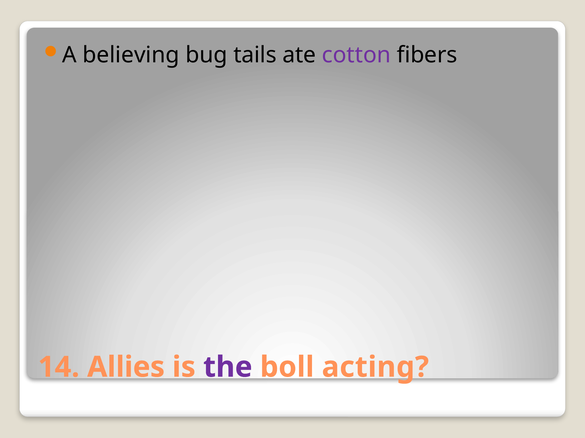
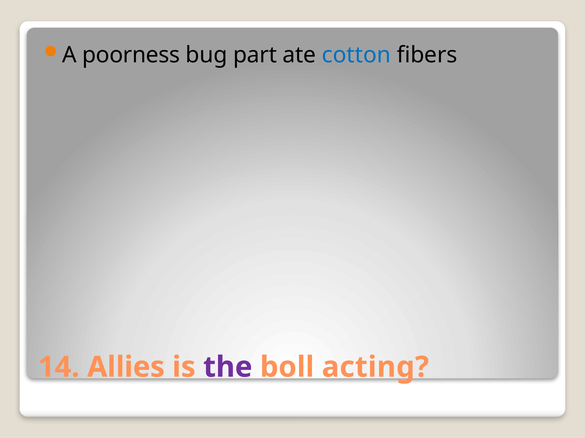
believing: believing -> poorness
tails: tails -> part
cotton colour: purple -> blue
